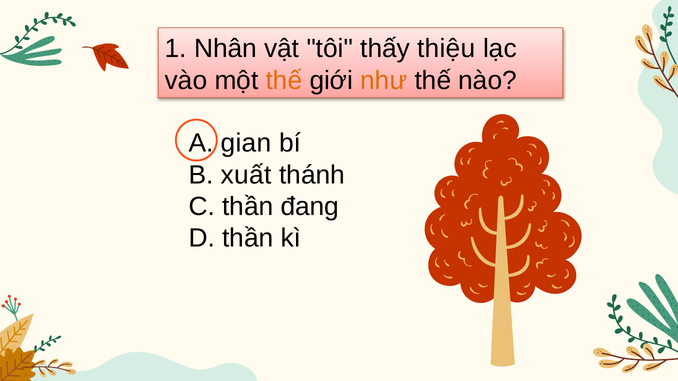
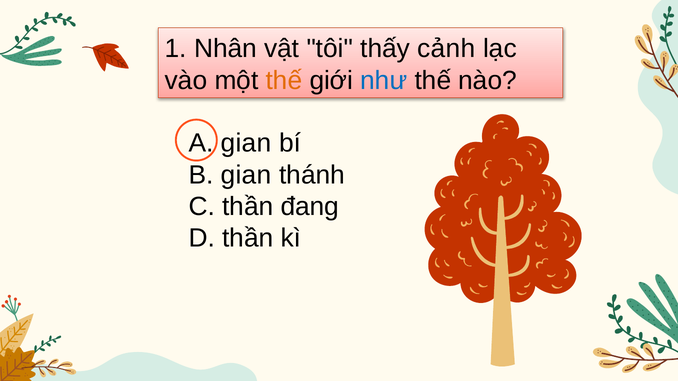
thiệu: thiệu -> cảnh
như colour: orange -> blue
B xuất: xuất -> gian
